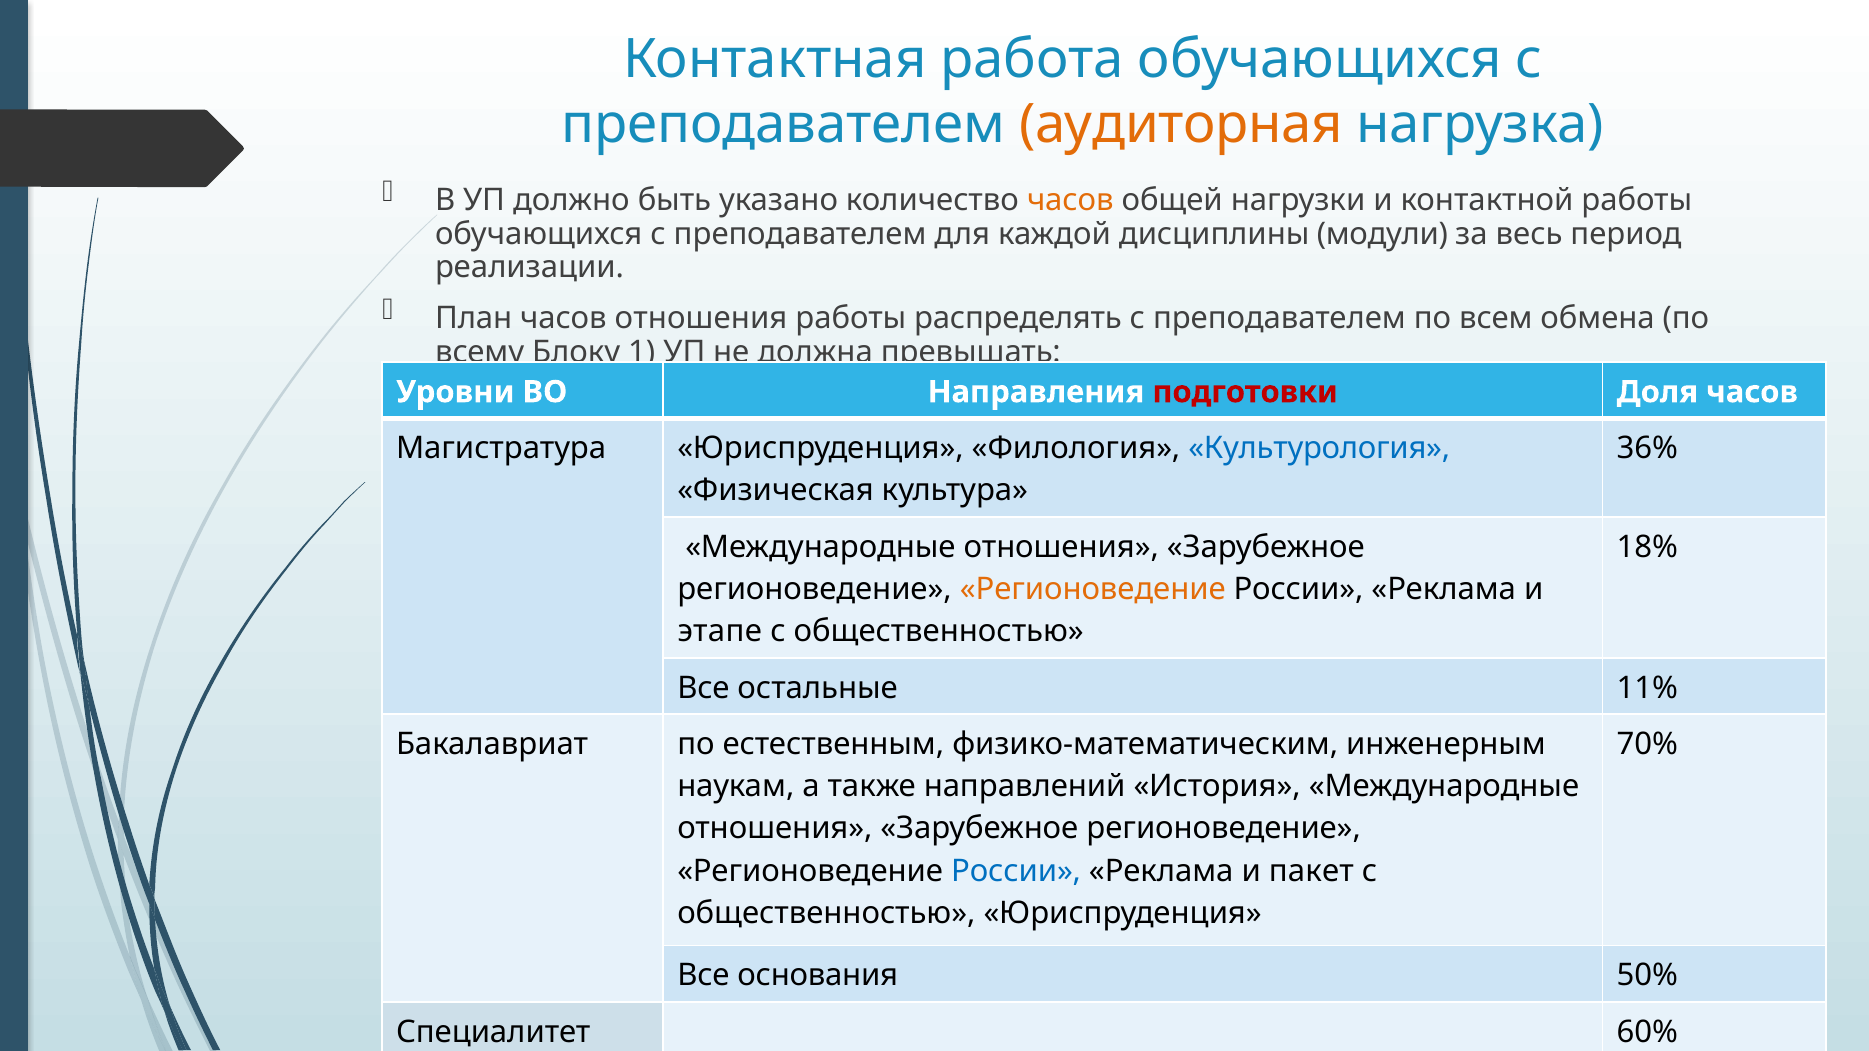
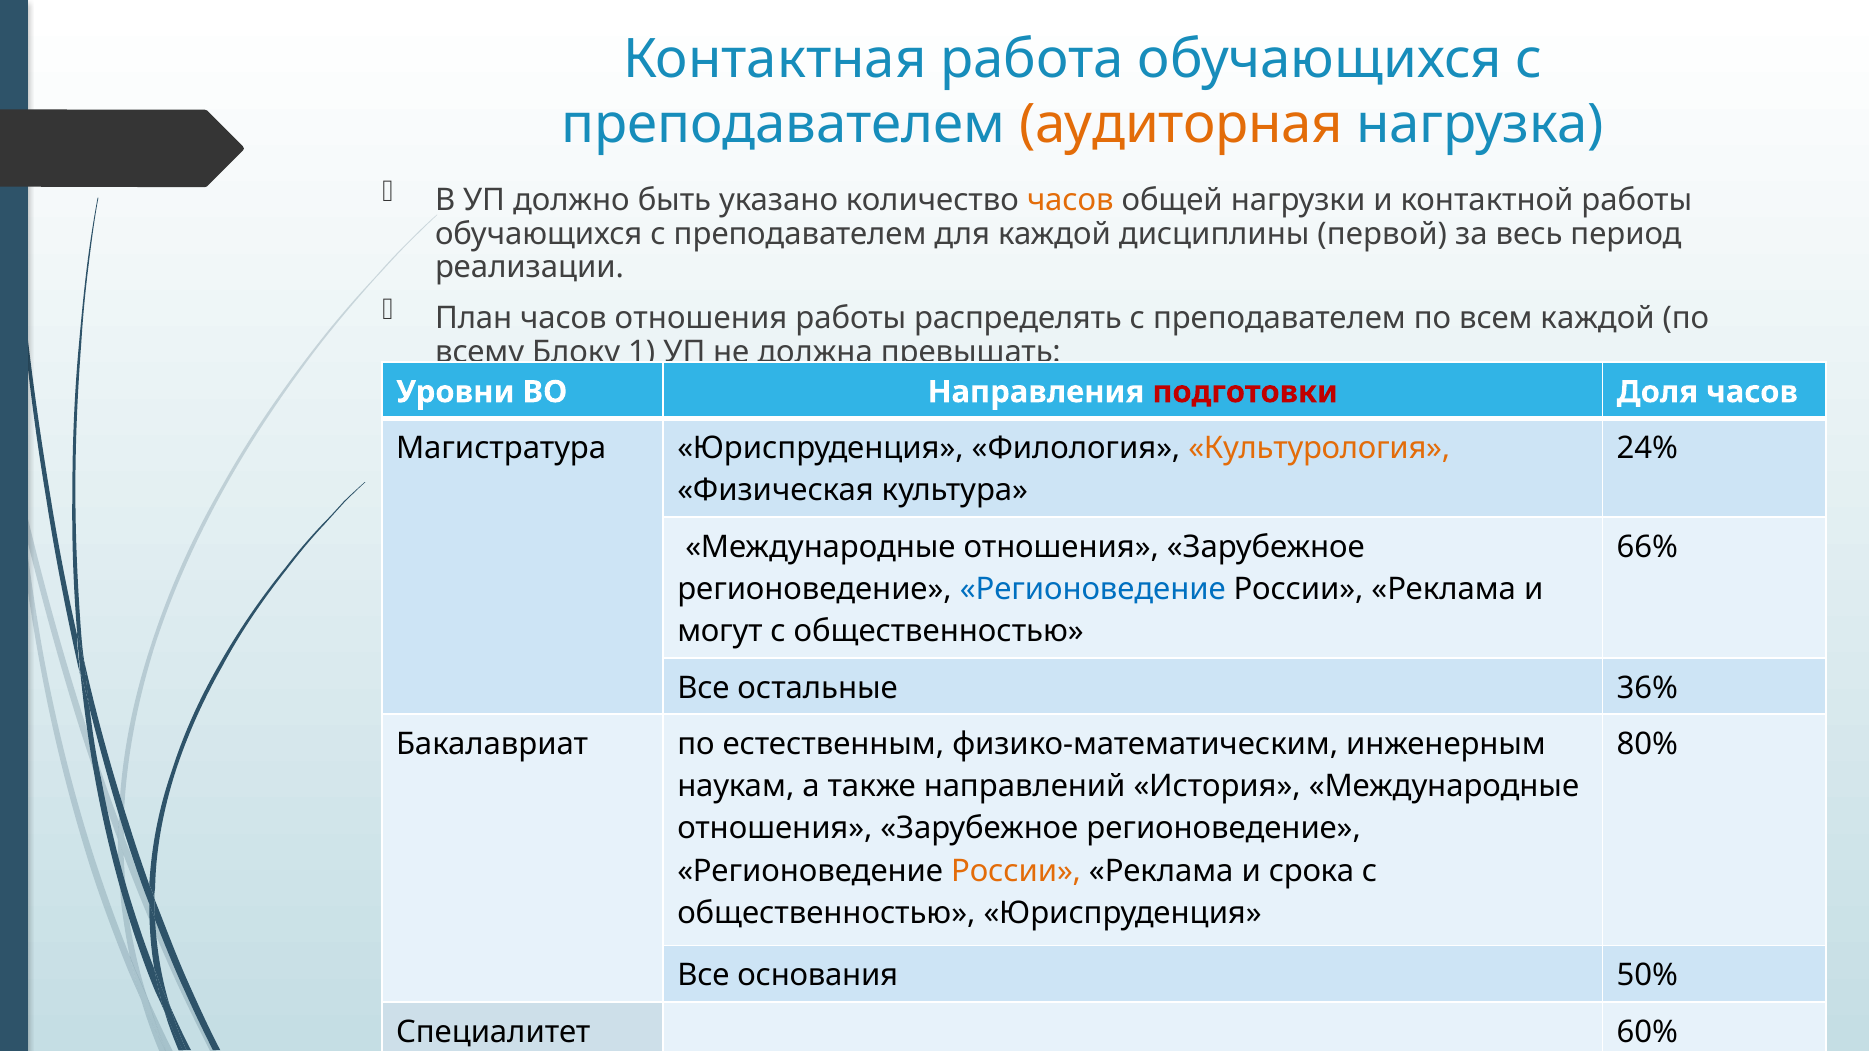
модули: модули -> первой
всем обмена: обмена -> каждой
Культурология colour: blue -> orange
36%: 36% -> 24%
18%: 18% -> 66%
Регионоведение at (1093, 589) colour: orange -> blue
этапе: этапе -> могут
11%: 11% -> 36%
70%: 70% -> 80%
России at (1016, 871) colour: blue -> orange
пакет: пакет -> срока
